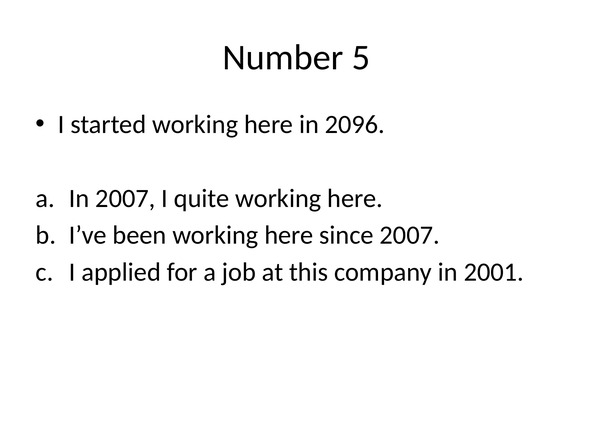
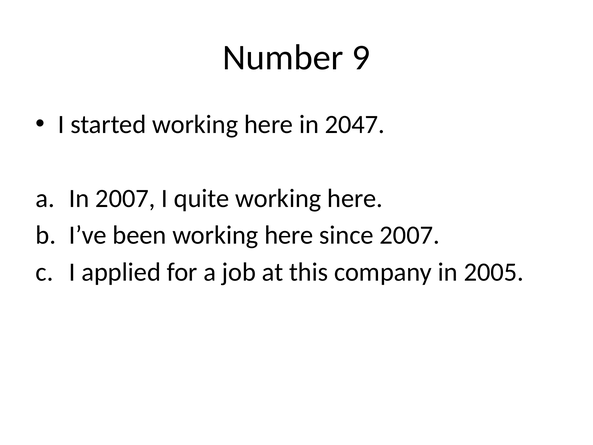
5: 5 -> 9
2096: 2096 -> 2047
2001: 2001 -> 2005
